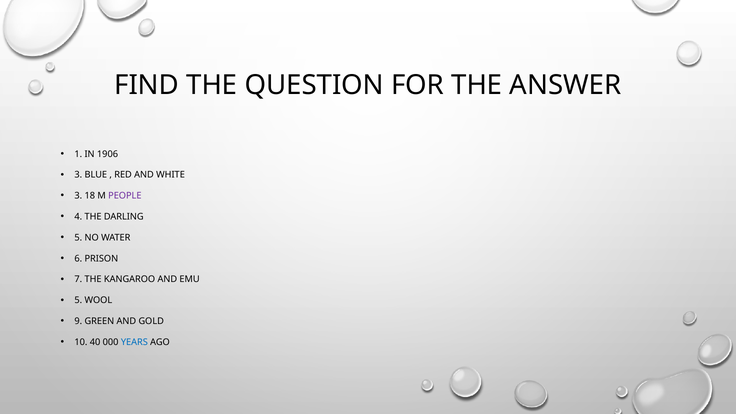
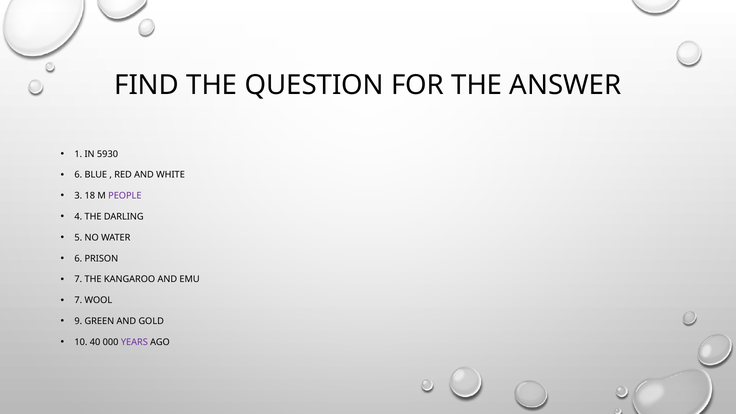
1906: 1906 -> 5930
3 at (78, 175): 3 -> 6
5 at (78, 300): 5 -> 7
YEARS colour: blue -> purple
